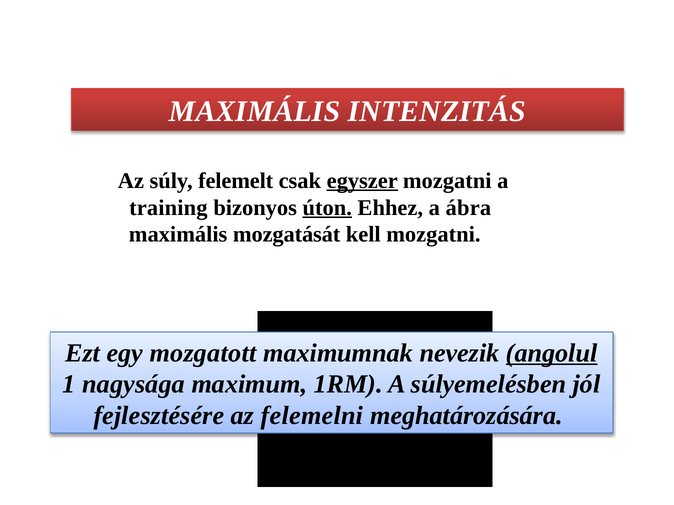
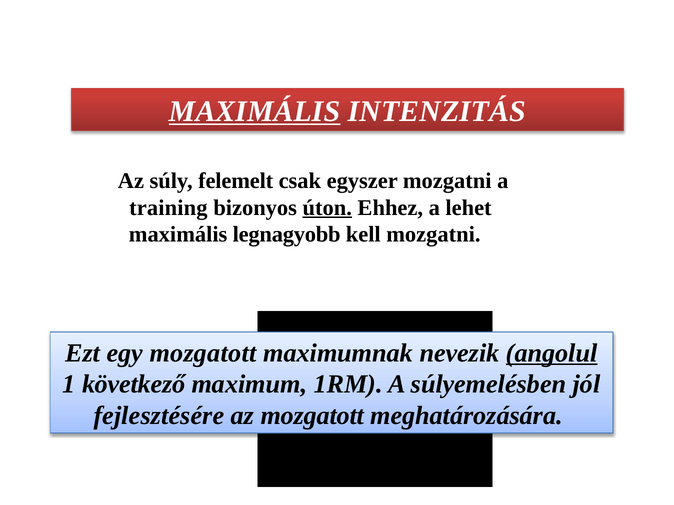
MAXIMÁLIS at (255, 112) underline: none -> present
egyszer underline: present -> none
ábra: ábra -> lehet
mozgatását: mozgatását -> legnagyobb
nagysága: nagysága -> következő
az felemelni: felemelni -> mozgatott
